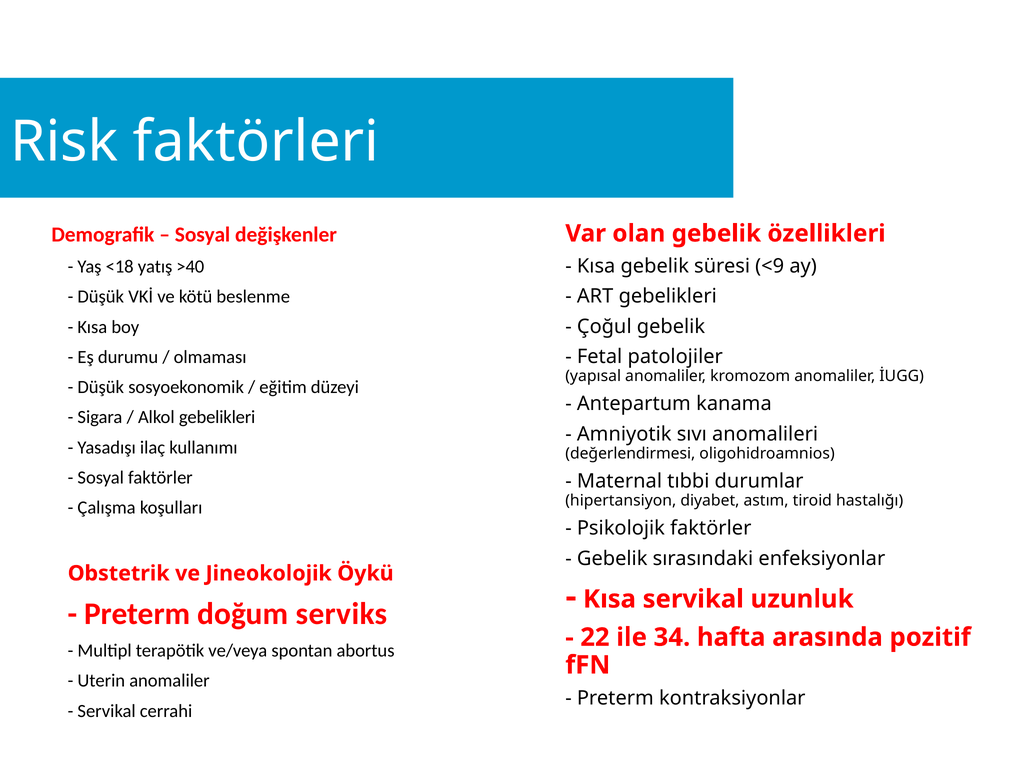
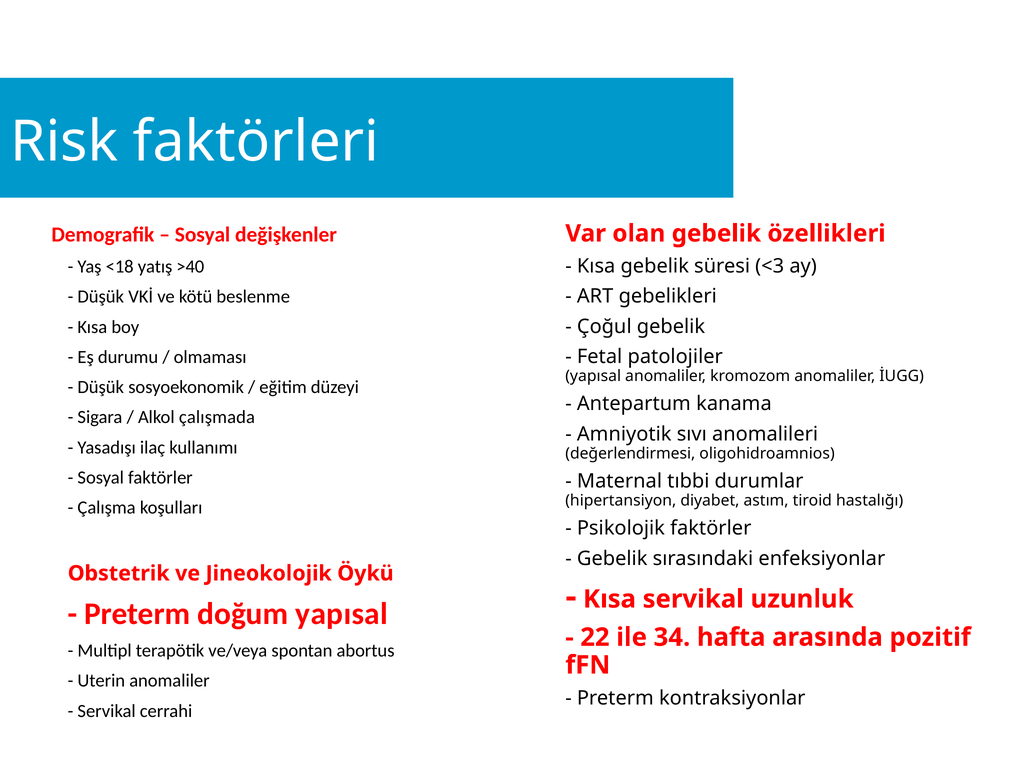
<9: <9 -> <3
Alkol gebelikleri: gebelikleri -> çalışmada
doğum serviks: serviks -> yapısal
